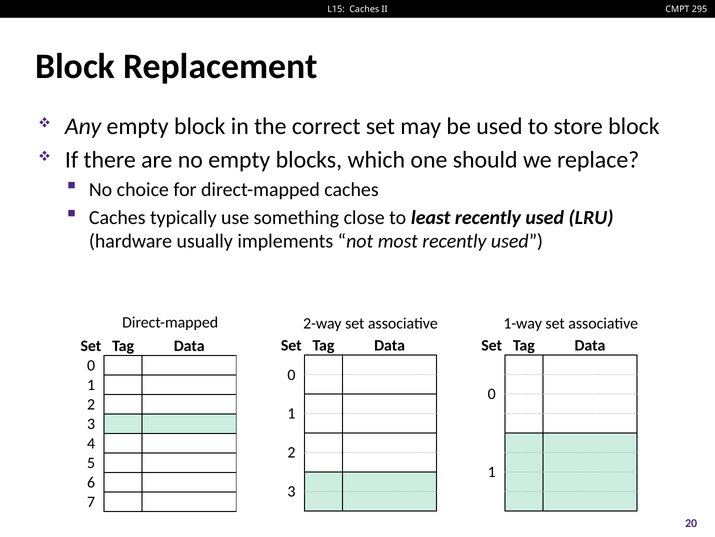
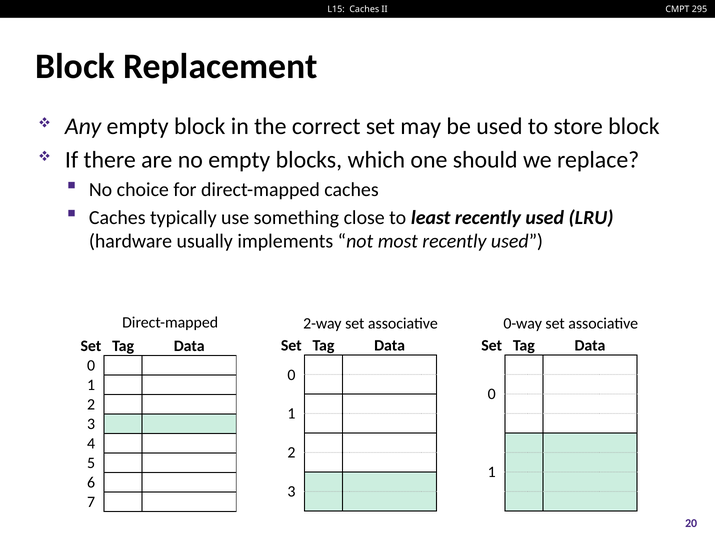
1-way: 1-way -> 0-way
